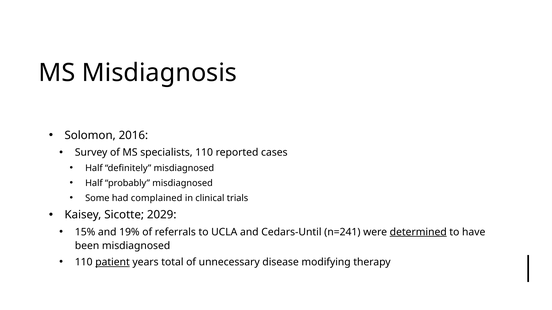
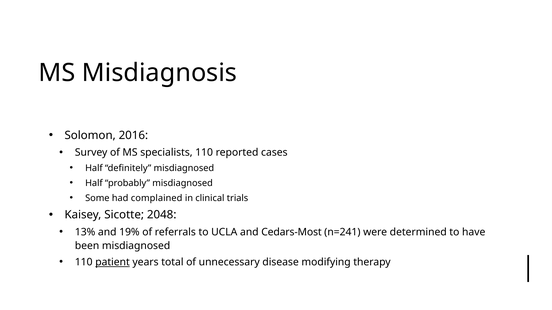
2029: 2029 -> 2048
15%: 15% -> 13%
Cedars-Until: Cedars-Until -> Cedars-Most
determined underline: present -> none
